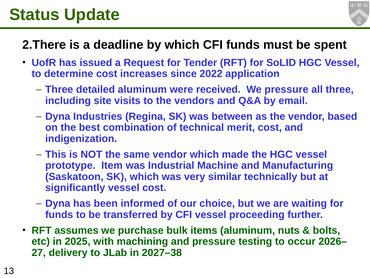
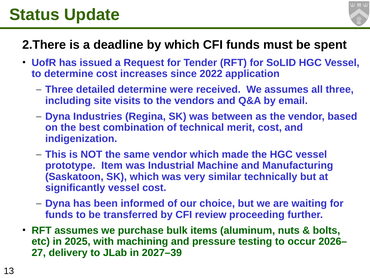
detailed aluminum: aluminum -> determine
We pressure: pressure -> assumes
CFI vessel: vessel -> review
2027–38: 2027–38 -> 2027–39
